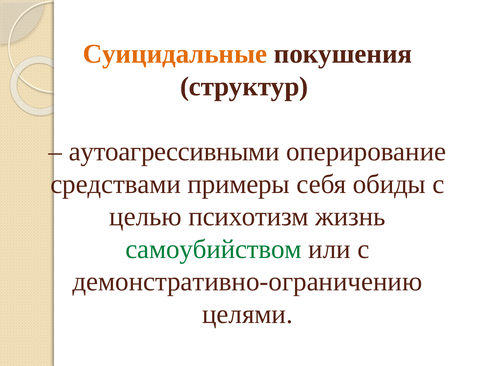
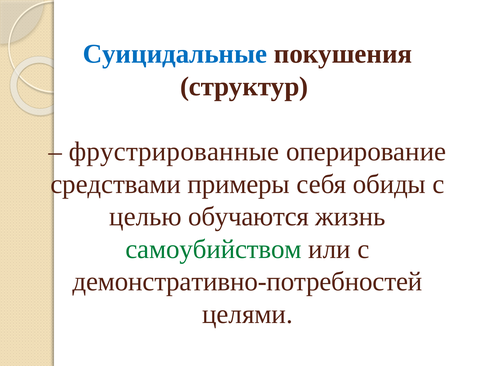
Суицидальные colour: orange -> blue
аутоагрессивными: аутоагрессивными -> фрустрированные
психотизм: психотизм -> обучаются
демонстративно-ограничению: демонстративно-ограничению -> демонстративно-потребностей
